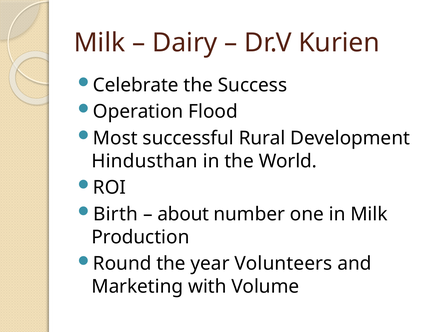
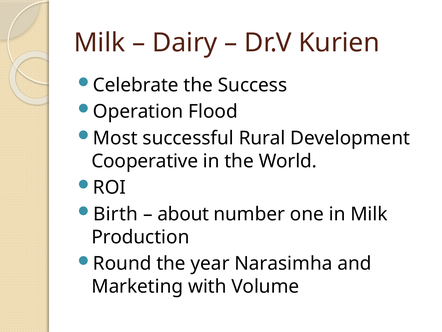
Hindusthan: Hindusthan -> Cooperative
Volunteers: Volunteers -> Narasimha
